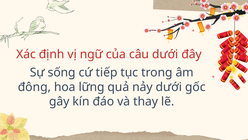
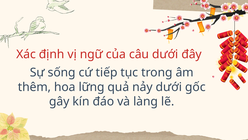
đông: đông -> thêm
thay: thay -> làng
